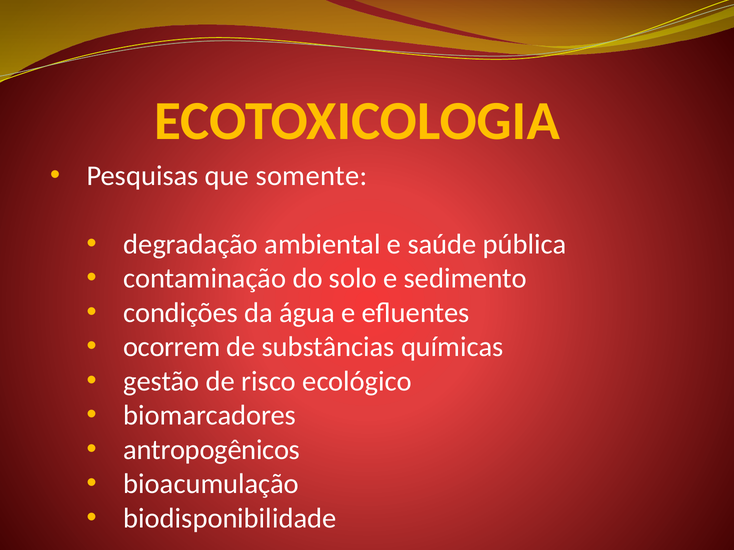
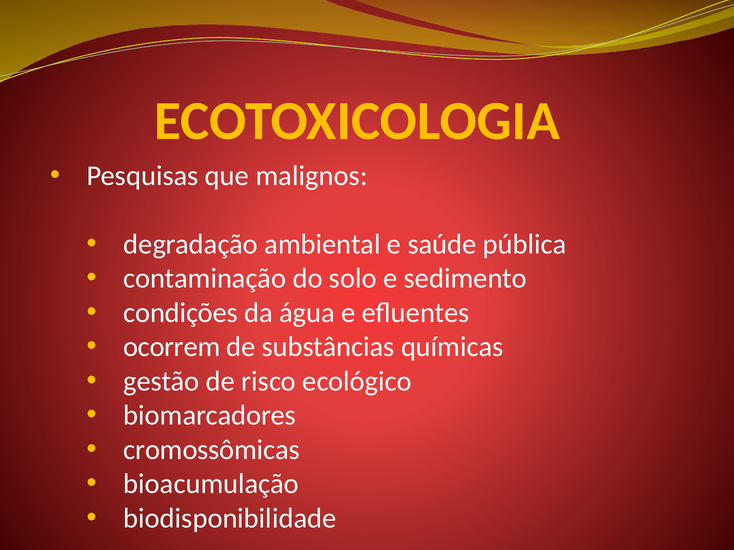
somente: somente -> malignos
antropogênicos: antropogênicos -> cromossômicas
